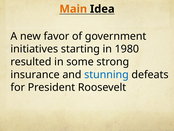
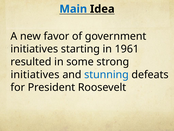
Main colour: orange -> blue
1980: 1980 -> 1961
insurance at (35, 74): insurance -> initiatives
